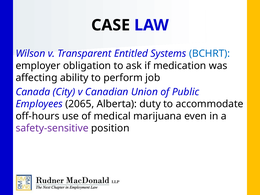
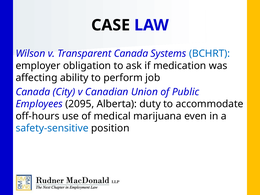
Transparent Entitled: Entitled -> Canada
2065: 2065 -> 2095
safety-sensitive colour: purple -> blue
